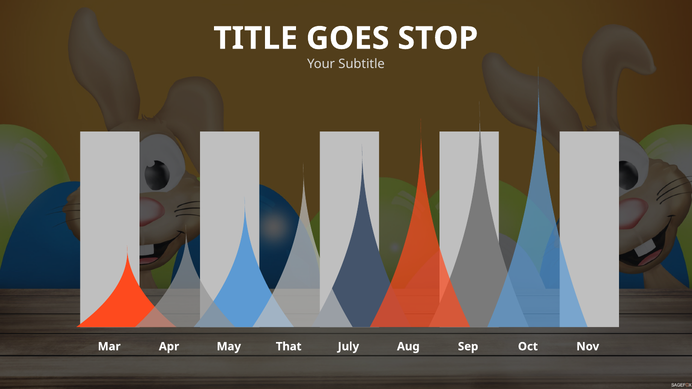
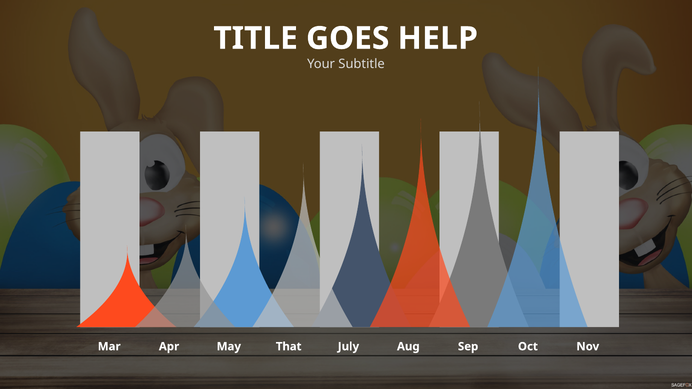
STOP: STOP -> HELP
